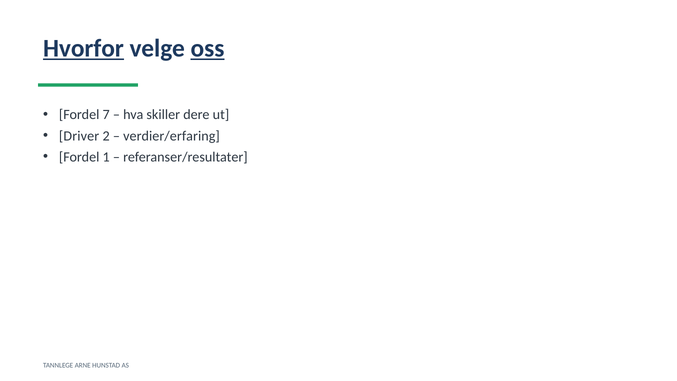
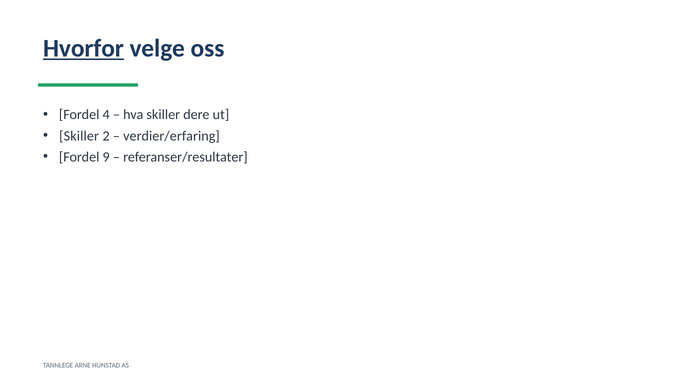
oss underline: present -> none
7: 7 -> 4
Driver at (79, 136): Driver -> Skiller
1: 1 -> 9
